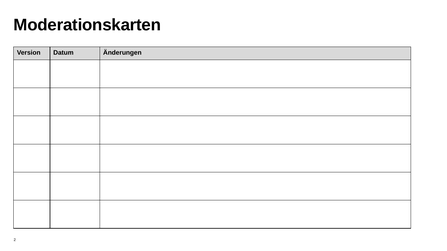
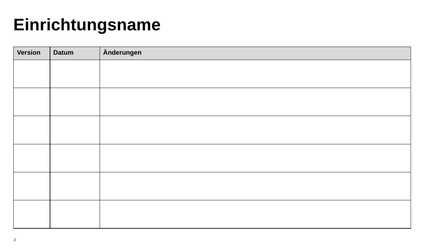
Moderationskarten: Moderationskarten -> Einrichtungsname
